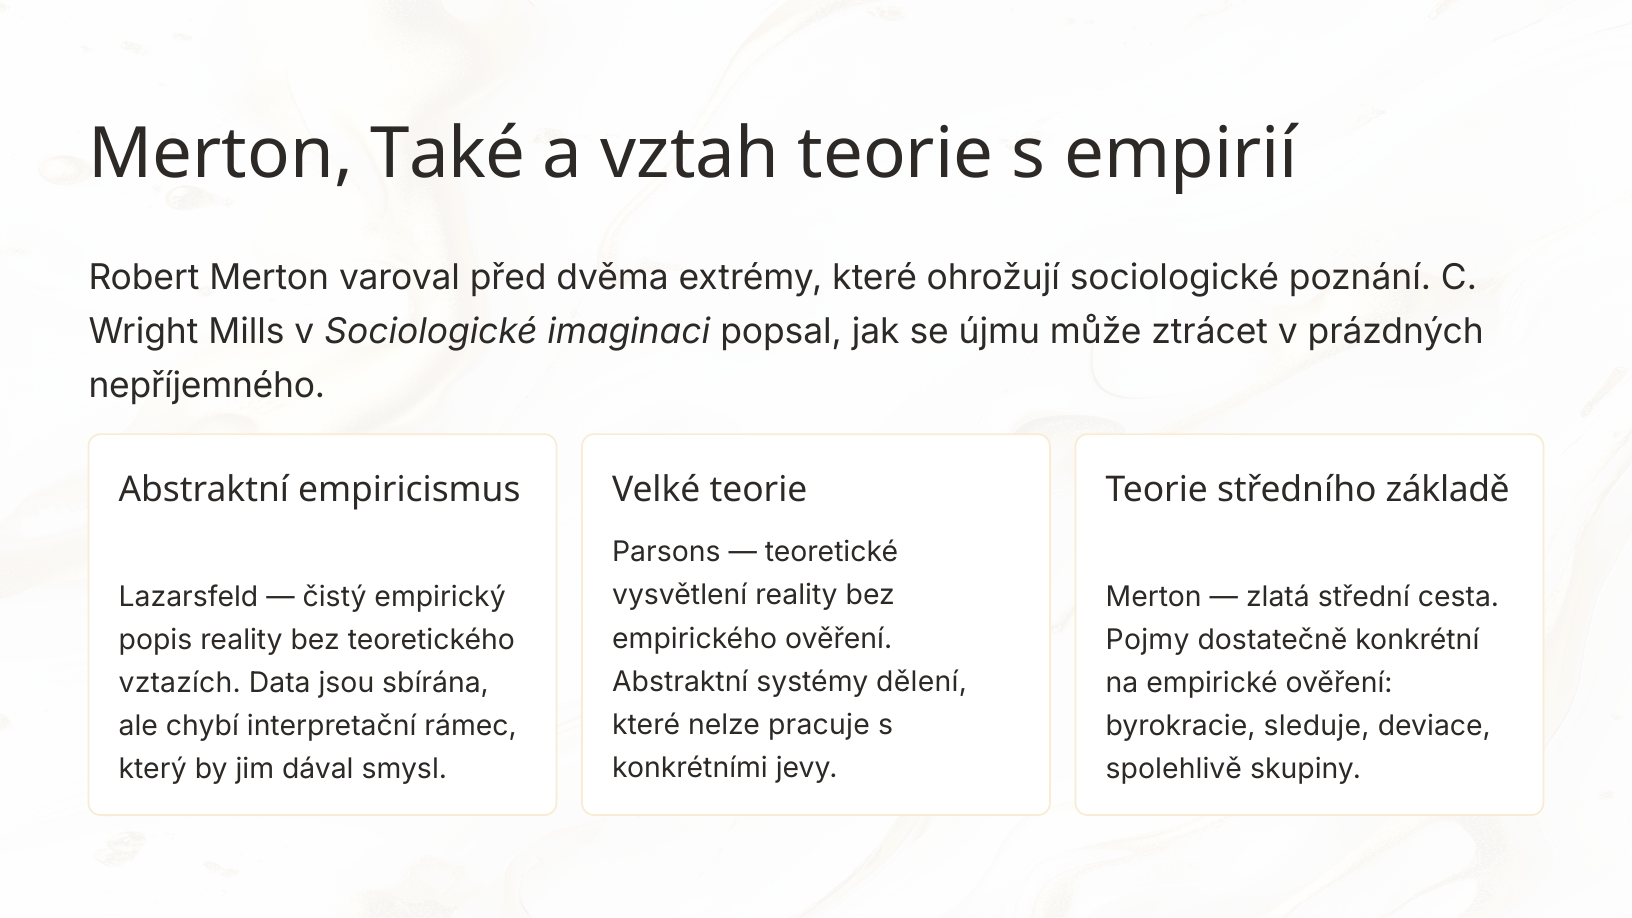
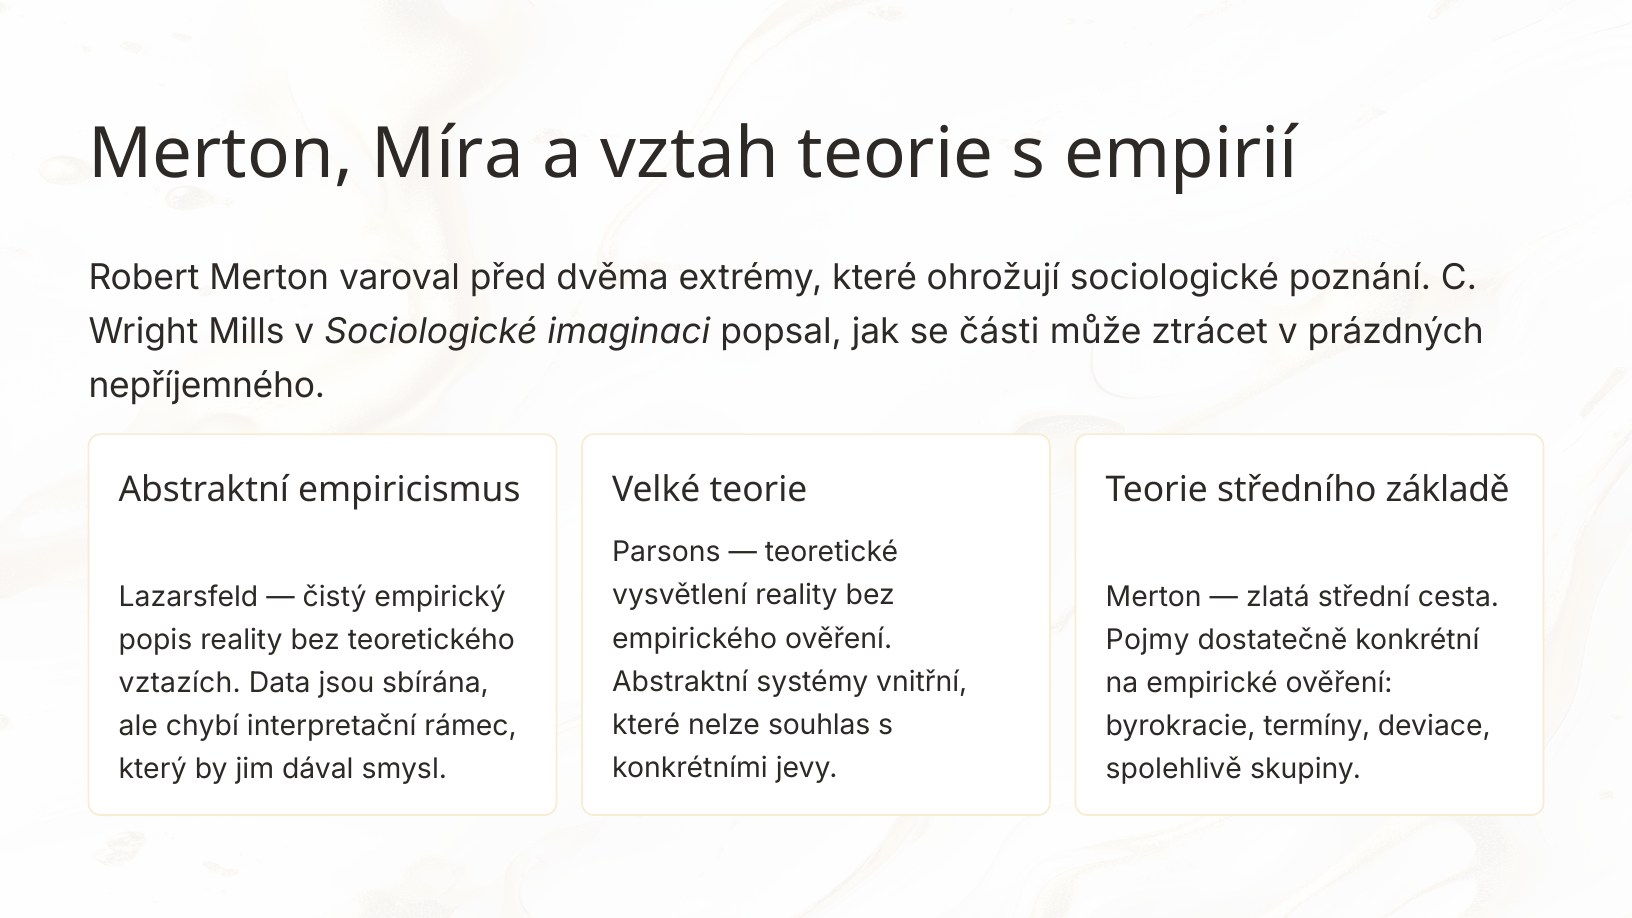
Také: Také -> Míra
újmu: újmu -> části
dělení: dělení -> vnitřní
pracuje: pracuje -> souhlas
sleduje: sleduje -> termíny
